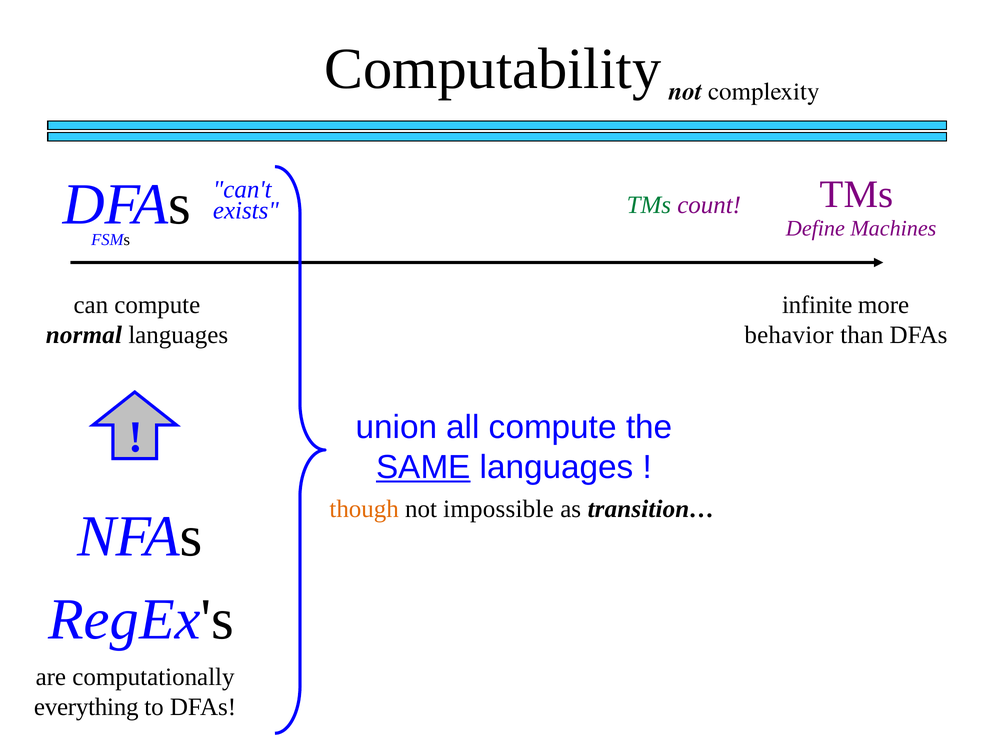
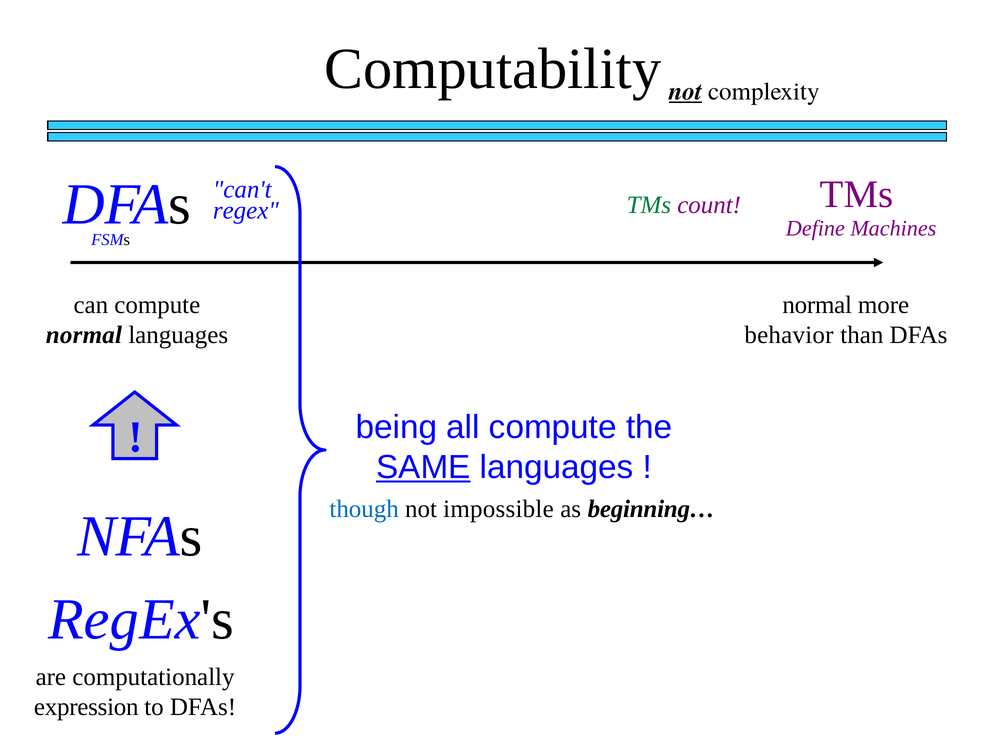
not at (685, 91) underline: none -> present
exists: exists -> regex
infinite at (817, 305): infinite -> normal
union: union -> being
though colour: orange -> blue
transition…: transition… -> beginning…
everything: everything -> expression
